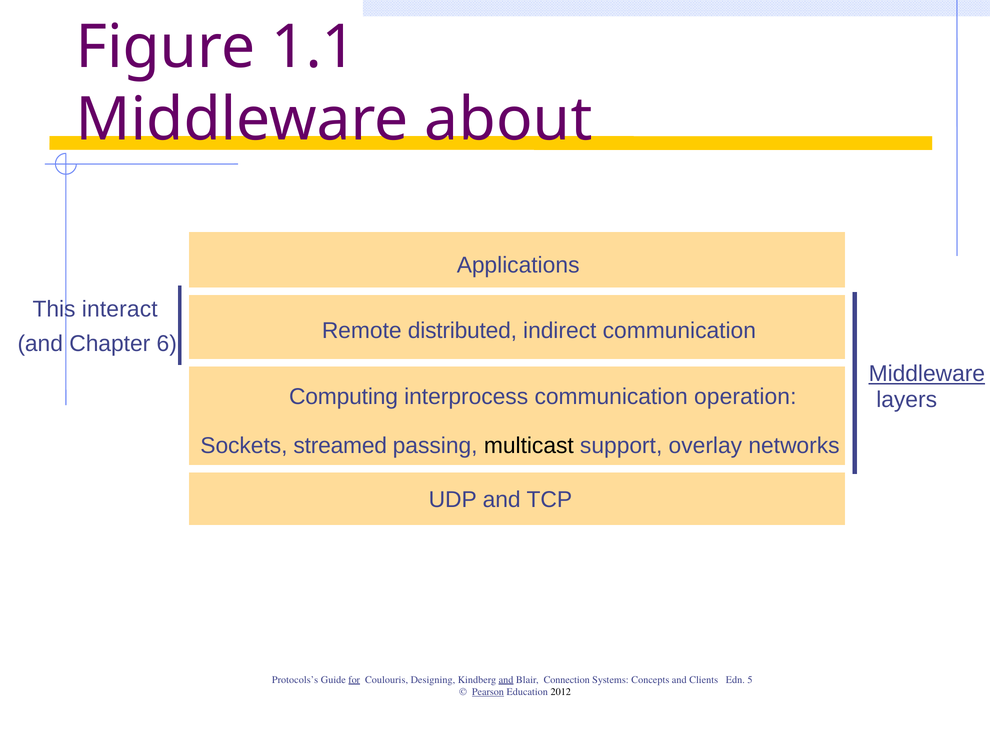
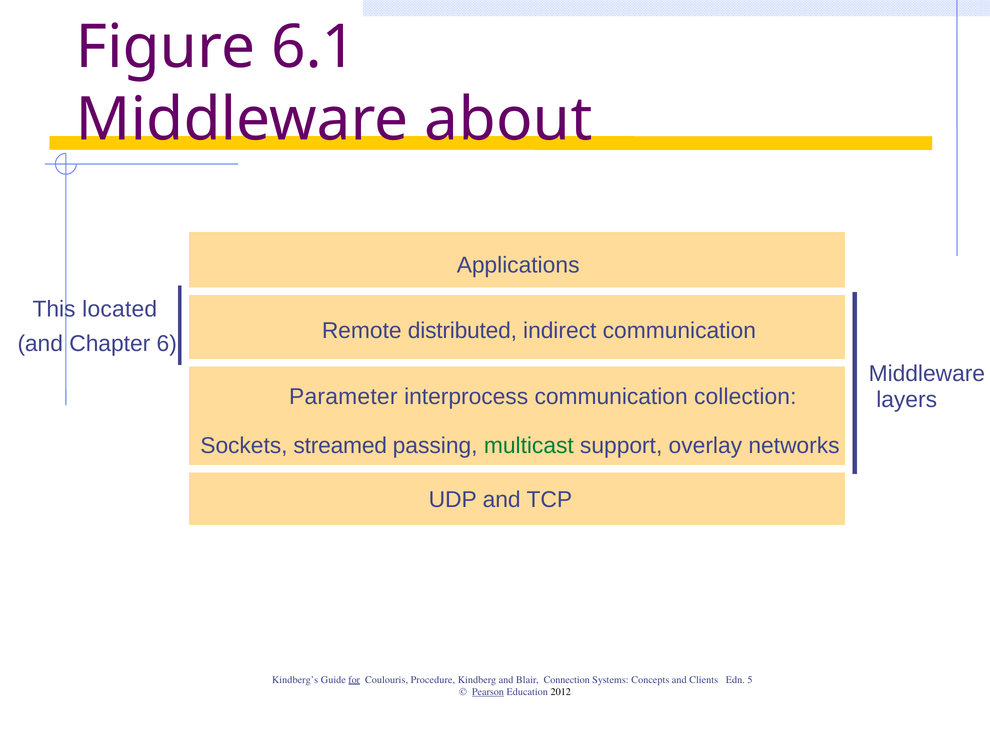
1.1: 1.1 -> 6.1
interact: interact -> located
Middleware at (927, 373) underline: present -> none
Computing: Computing -> Parameter
operation: operation -> collection
multicast colour: black -> green
Protocols’s: Protocols’s -> Kindberg’s
Designing: Designing -> Procedure
and at (506, 679) underline: present -> none
